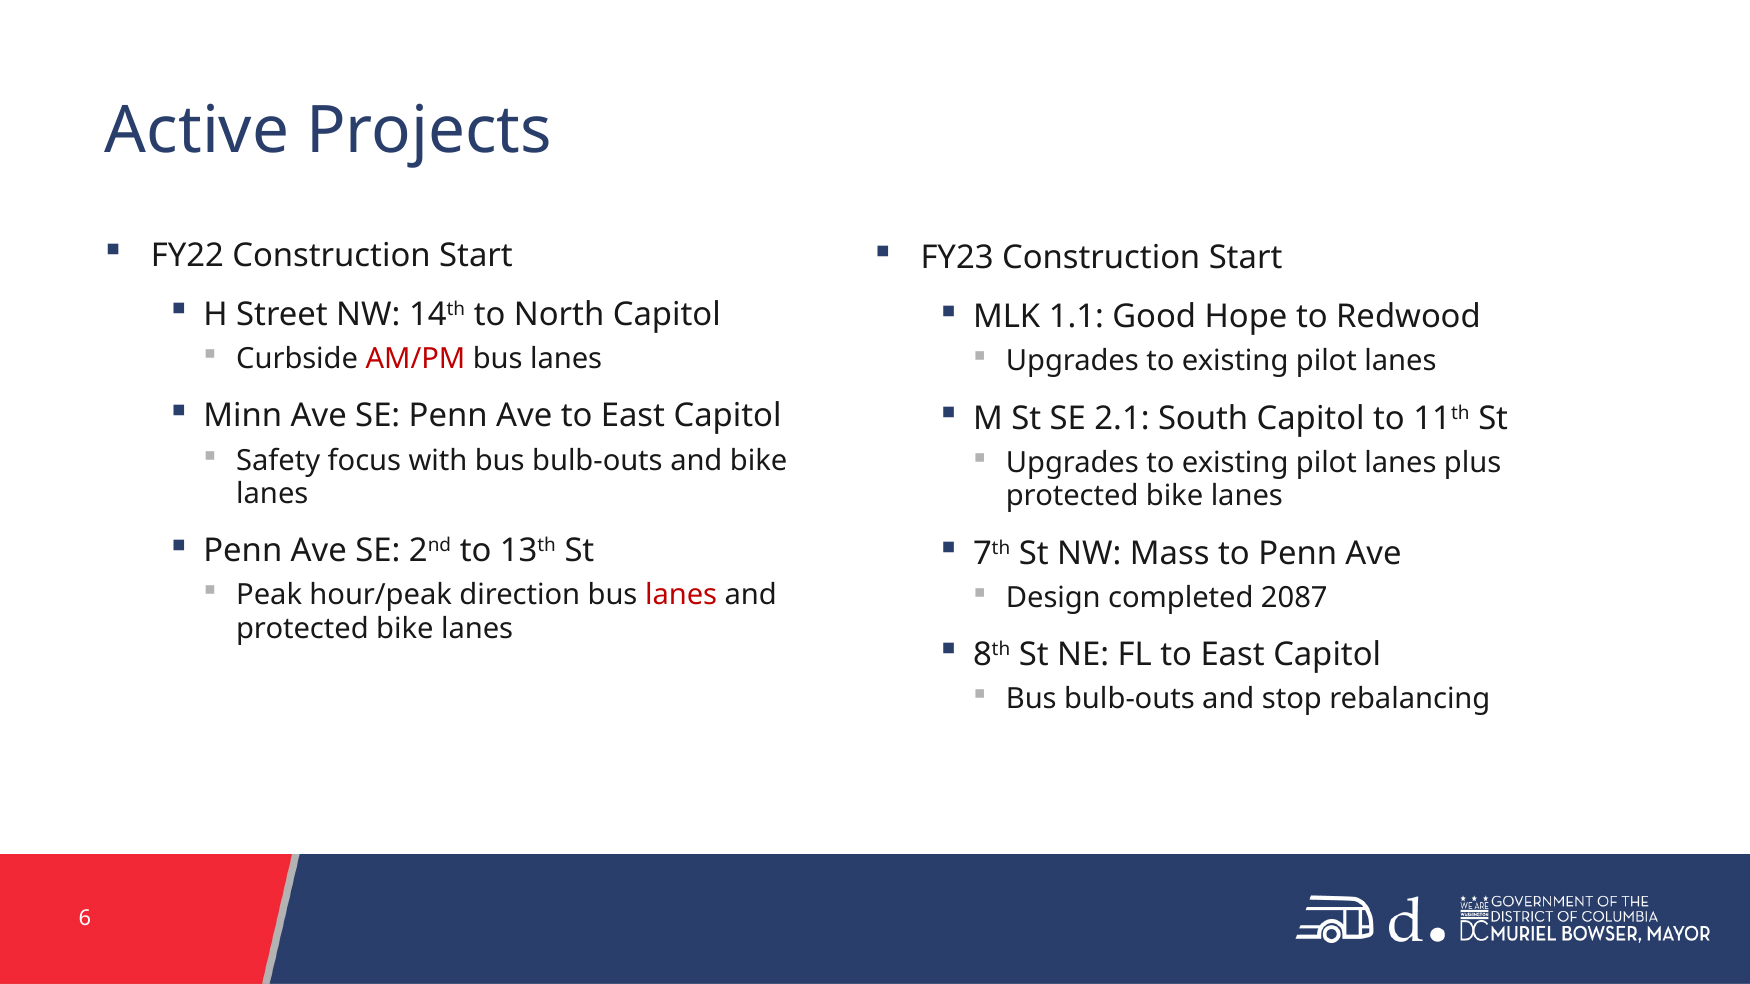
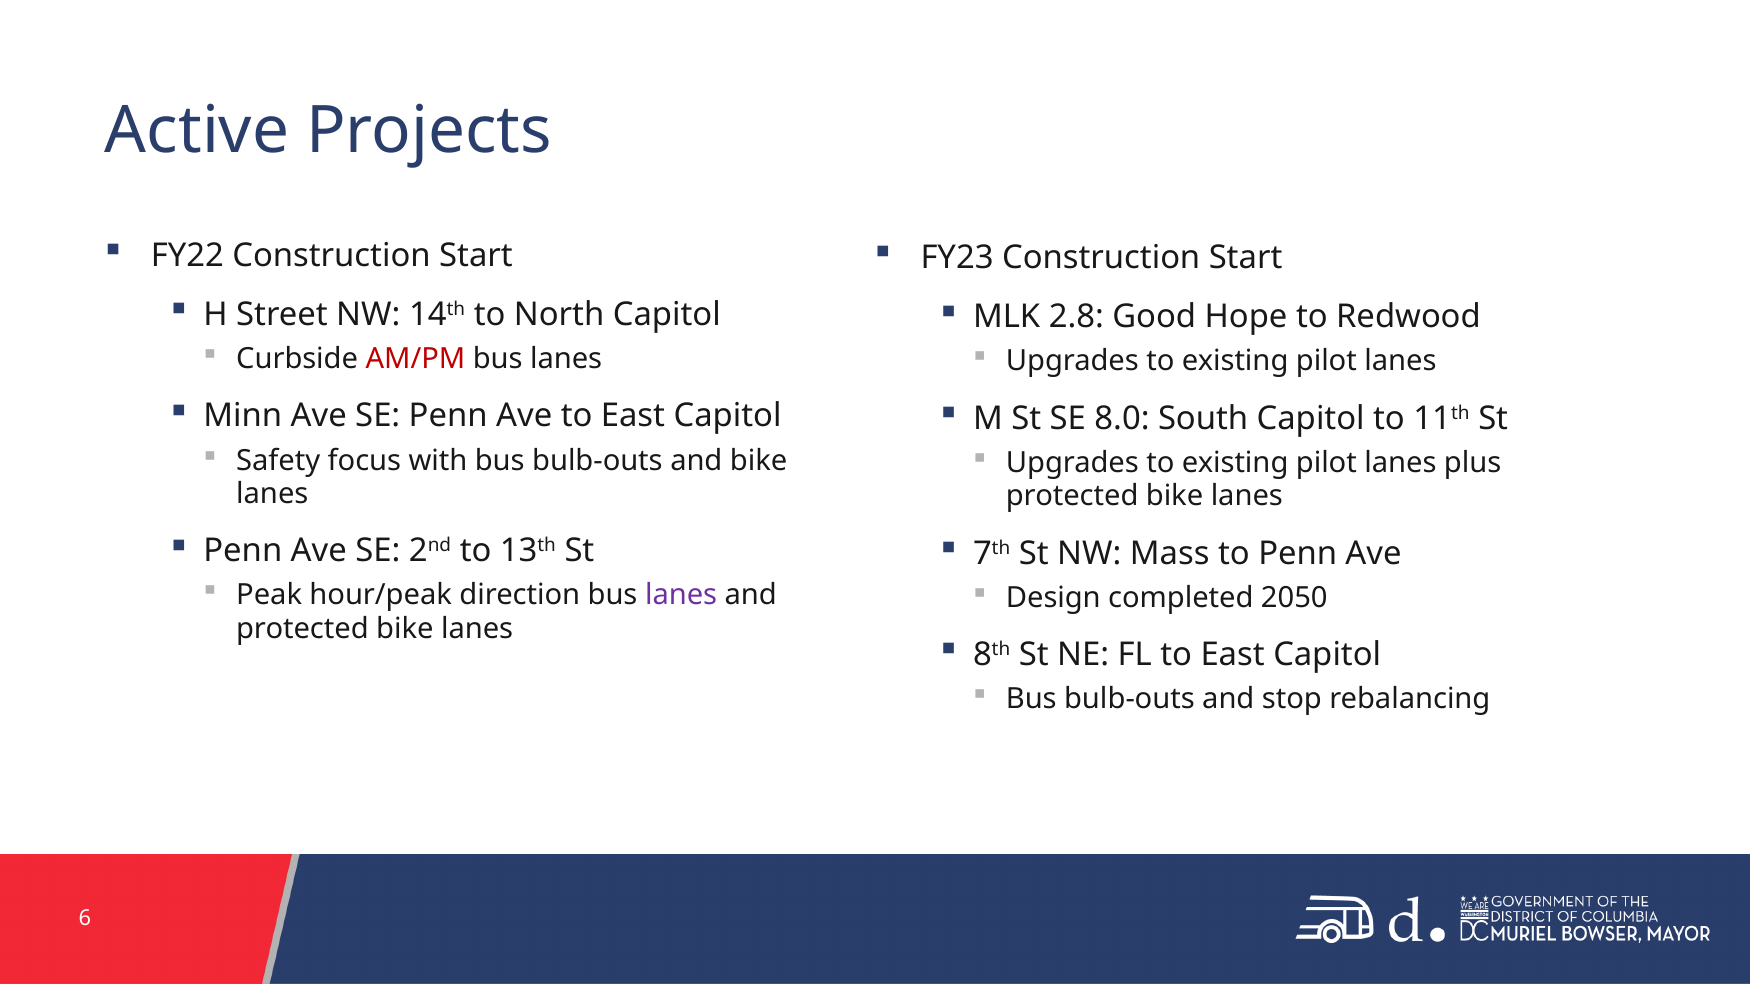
1.1: 1.1 -> 2.8
2.1: 2.1 -> 8.0
lanes at (681, 595) colour: red -> purple
2087: 2087 -> 2050
